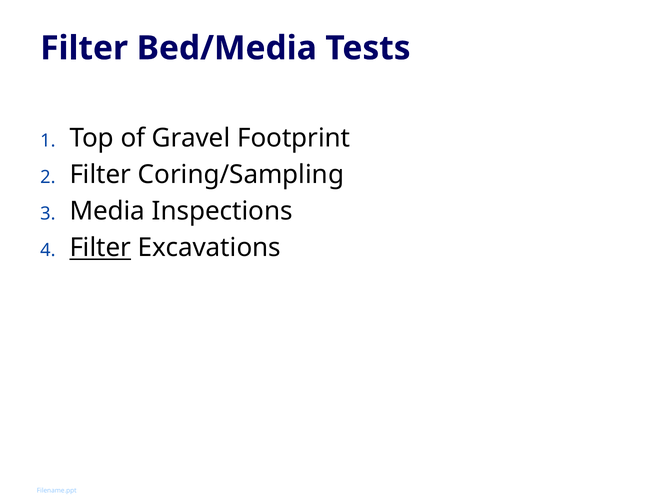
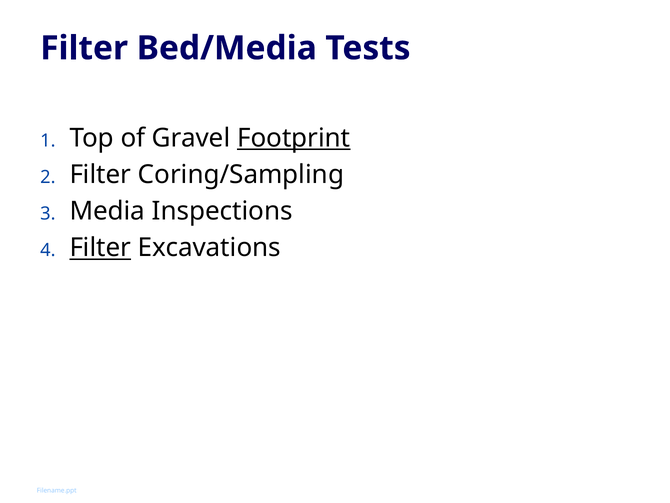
Footprint underline: none -> present
